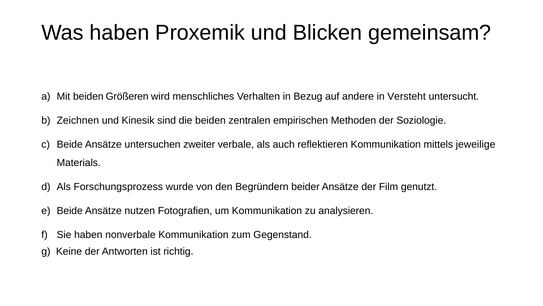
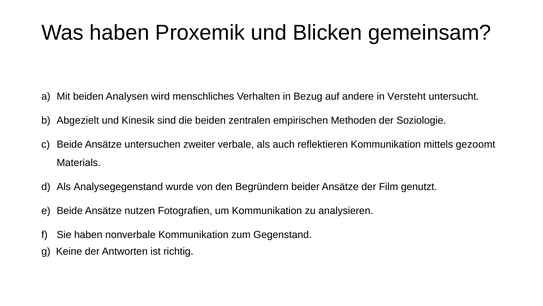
Größeren: Größeren -> Analysen
Zeichnen: Zeichnen -> Abgezielt
jeweilige: jeweilige -> gezoomt
Forschungsprozess: Forschungsprozess -> Analysegegenstand
